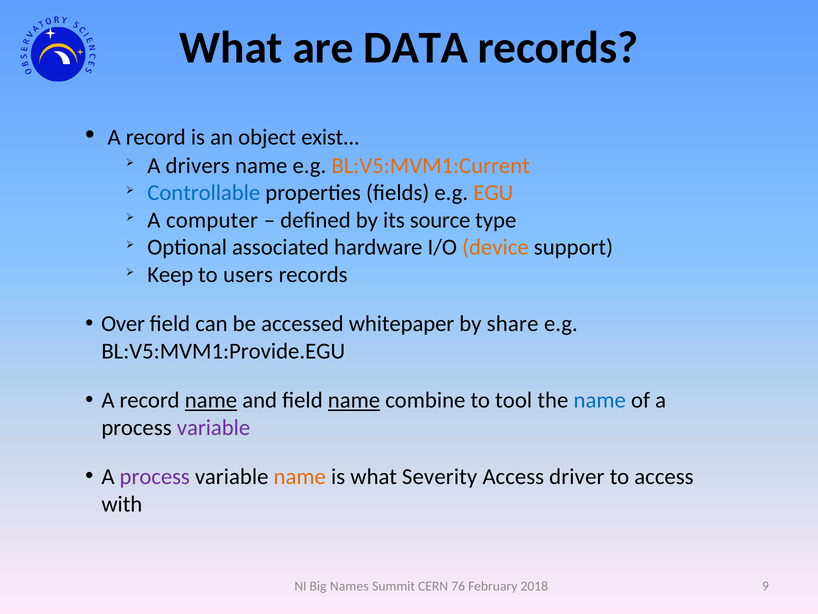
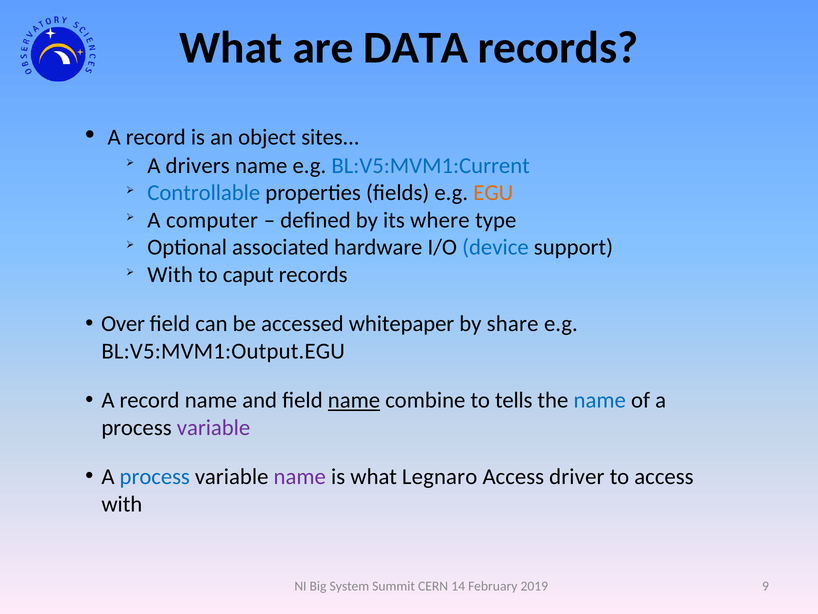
exist: exist -> sites
BL:V5:MVM1:Current colour: orange -> blue
source: source -> where
device colour: orange -> blue
Keep at (170, 275): Keep -> With
users: users -> caput
BL:V5:MVM1:Provide.EGU: BL:V5:MVM1:Provide.EGU -> BL:V5:MVM1:Output.EGU
name at (211, 400) underline: present -> none
tool: tool -> tells
process at (155, 476) colour: purple -> blue
name at (300, 476) colour: orange -> purple
Severity: Severity -> Legnaro
Names: Names -> System
76: 76 -> 14
2018: 2018 -> 2019
